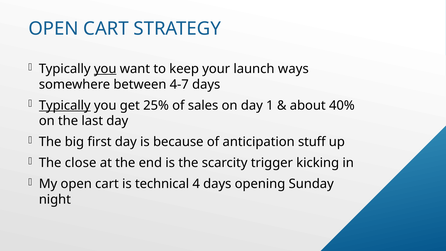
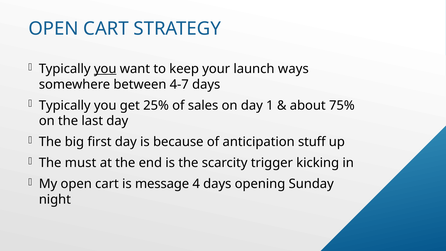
Typically at (65, 105) underline: present -> none
40%: 40% -> 75%
close: close -> must
technical: technical -> message
